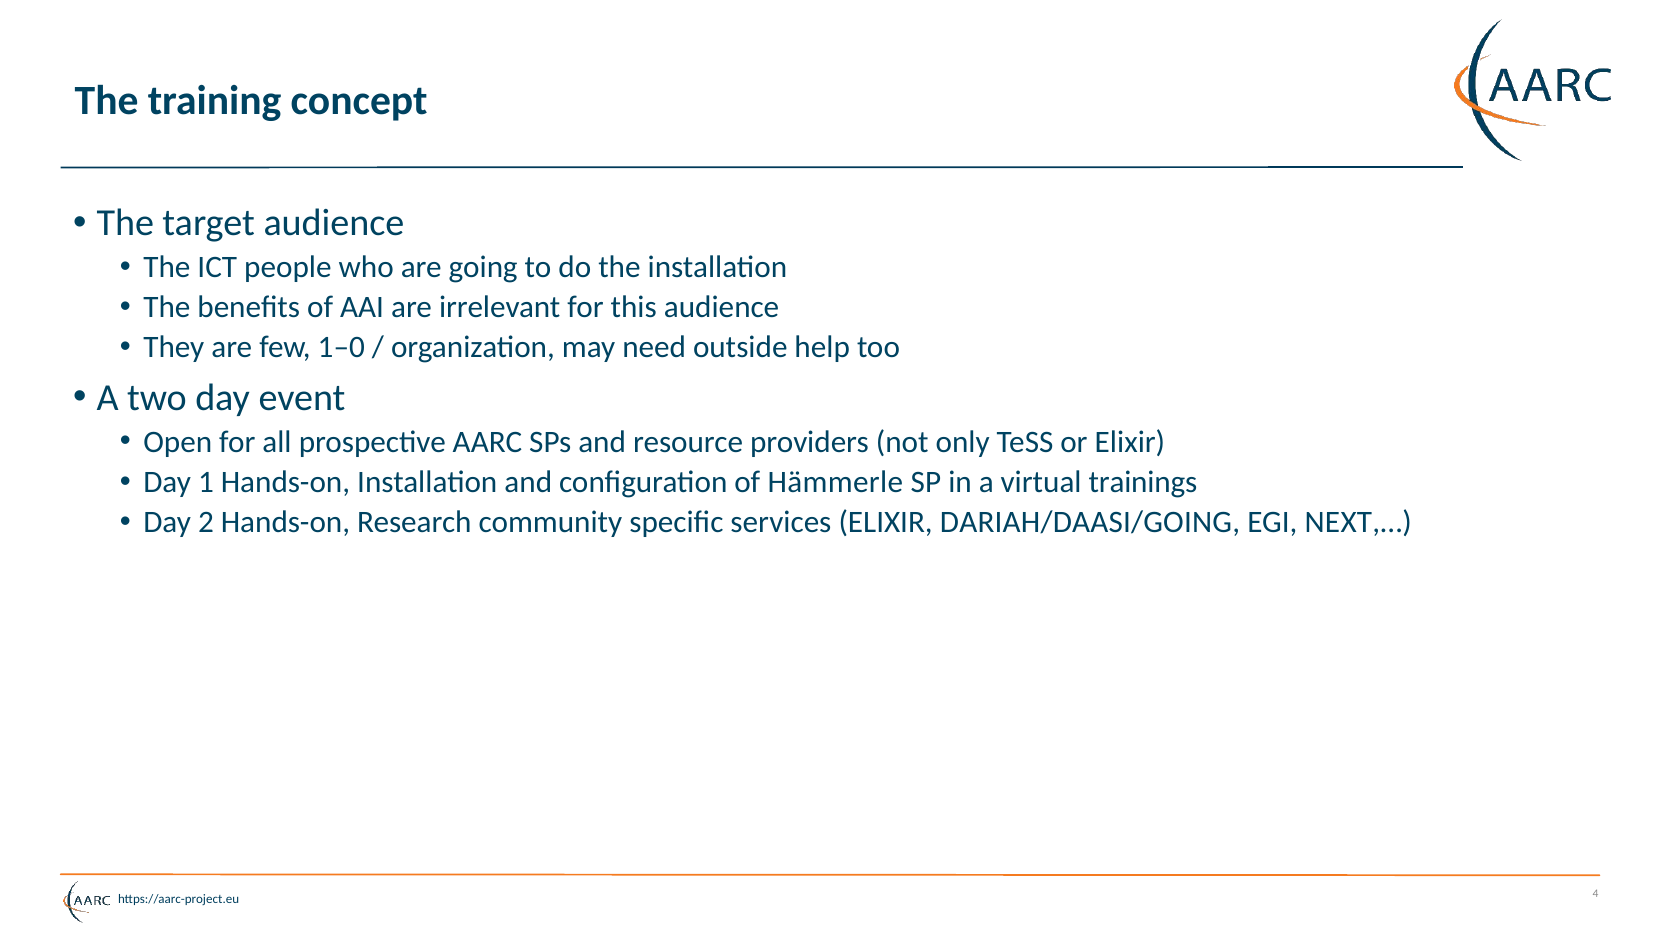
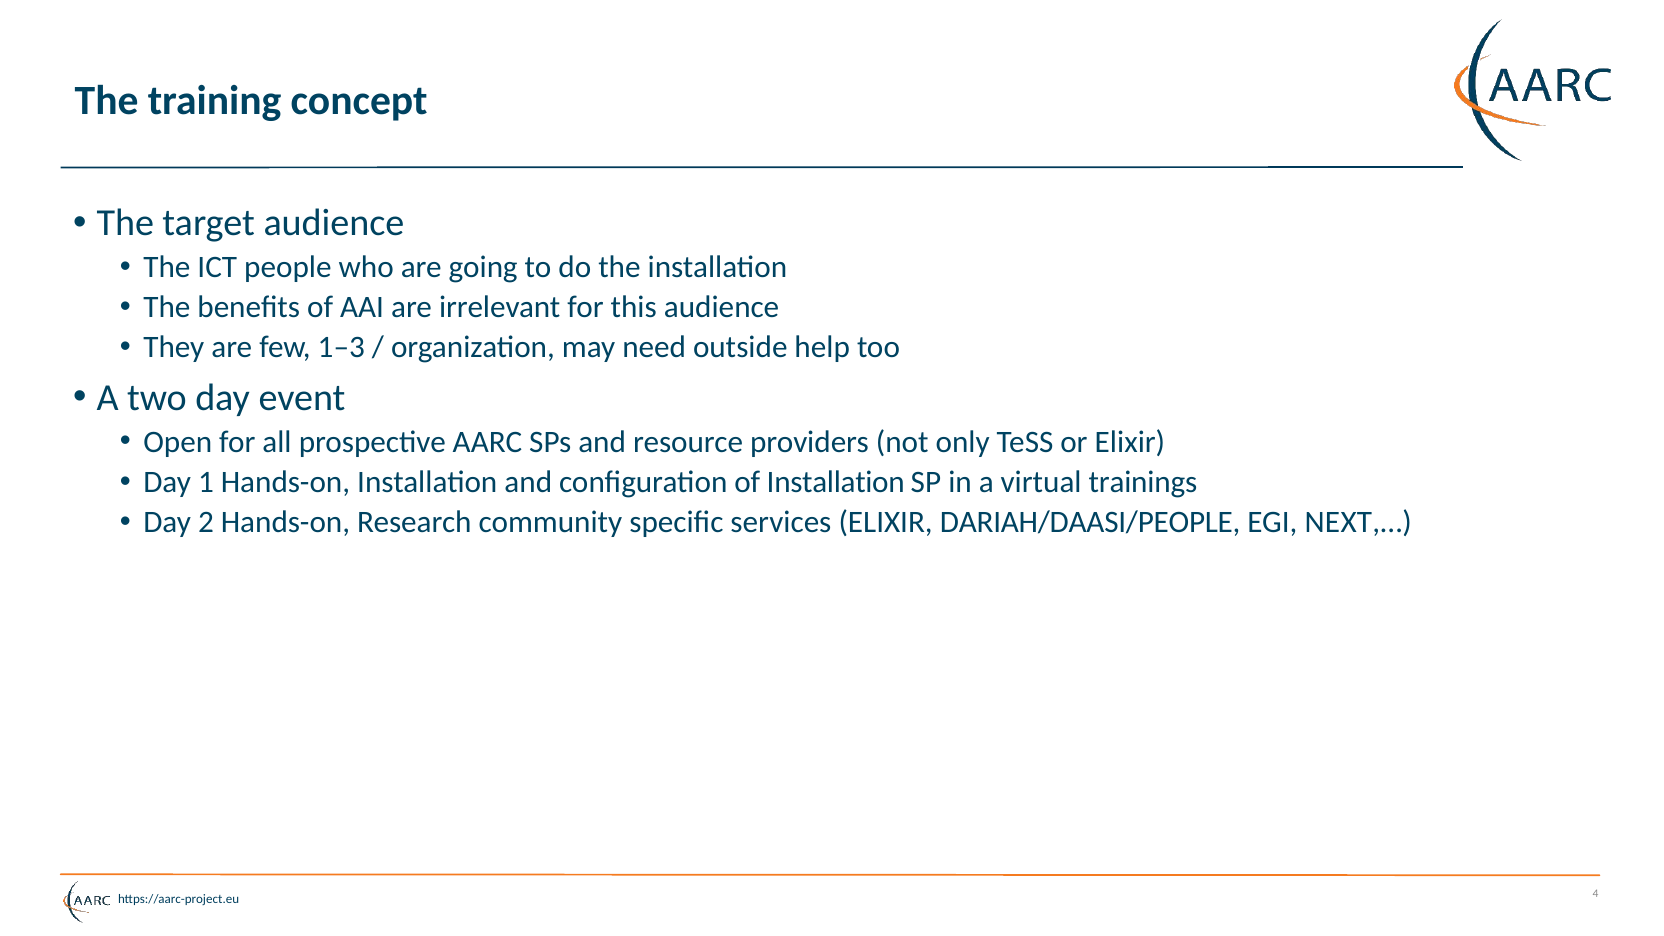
1–0: 1–0 -> 1–3
of Hämmerle: Hämmerle -> Installation
DARIAH/DAASI/GOING: DARIAH/DAASI/GOING -> DARIAH/DAASI/PEOPLE
